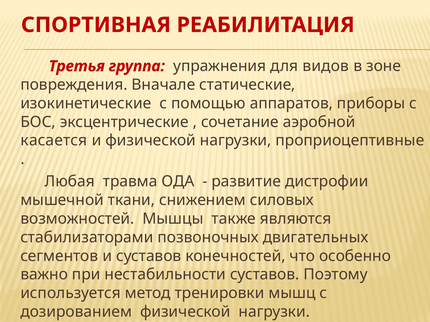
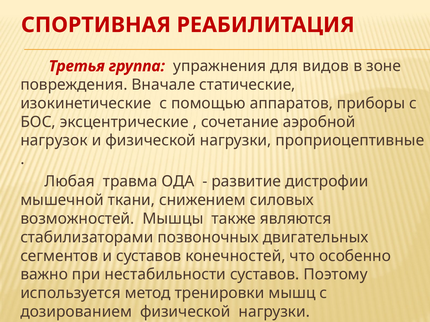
касается: касается -> нагрузок
